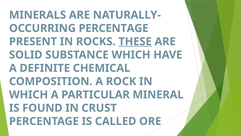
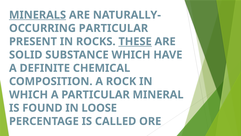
MINERALS underline: none -> present
OCCURRING PERCENTAGE: PERCENTAGE -> PARTICULAR
CRUST: CRUST -> LOOSE
